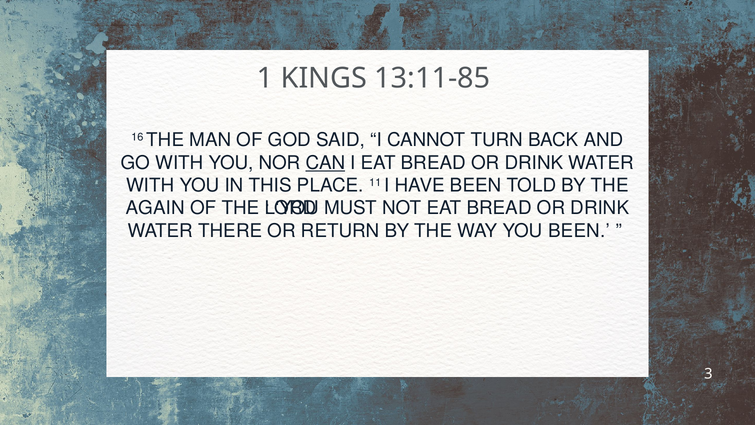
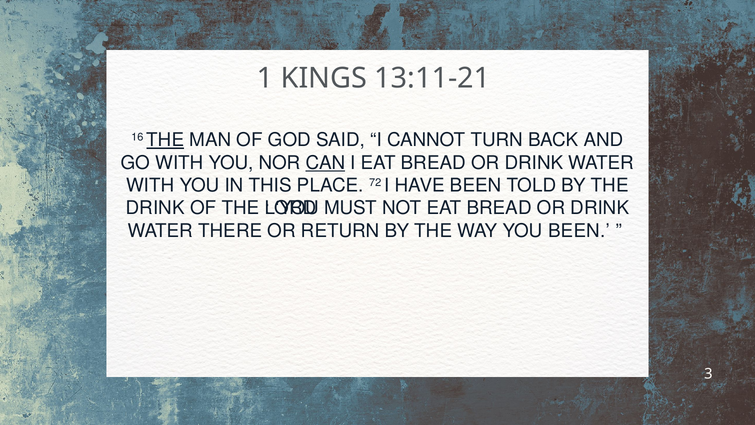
13:11-85: 13:11-85 -> 13:11-21
THE at (165, 140) underline: none -> present
11: 11 -> 72
AGAIN at (155, 208): AGAIN -> DRINK
